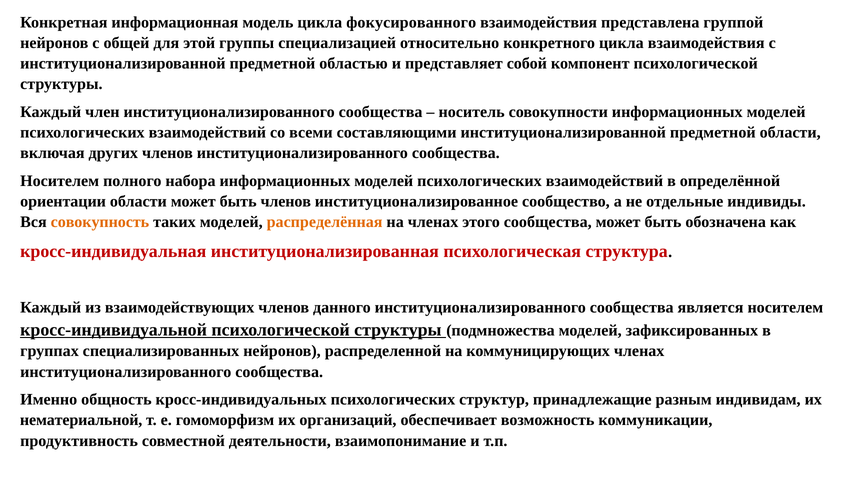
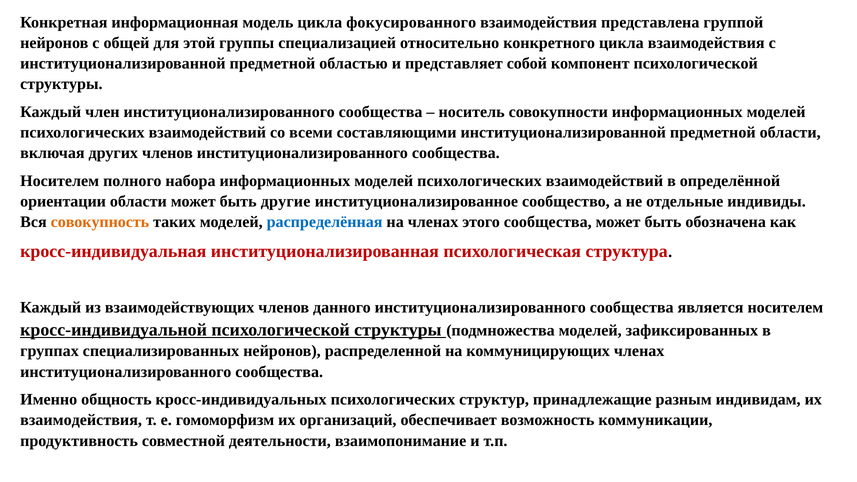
быть членов: членов -> другие
распределённая colour: orange -> blue
нематериальной at (81, 420): нематериальной -> взаимодействия
